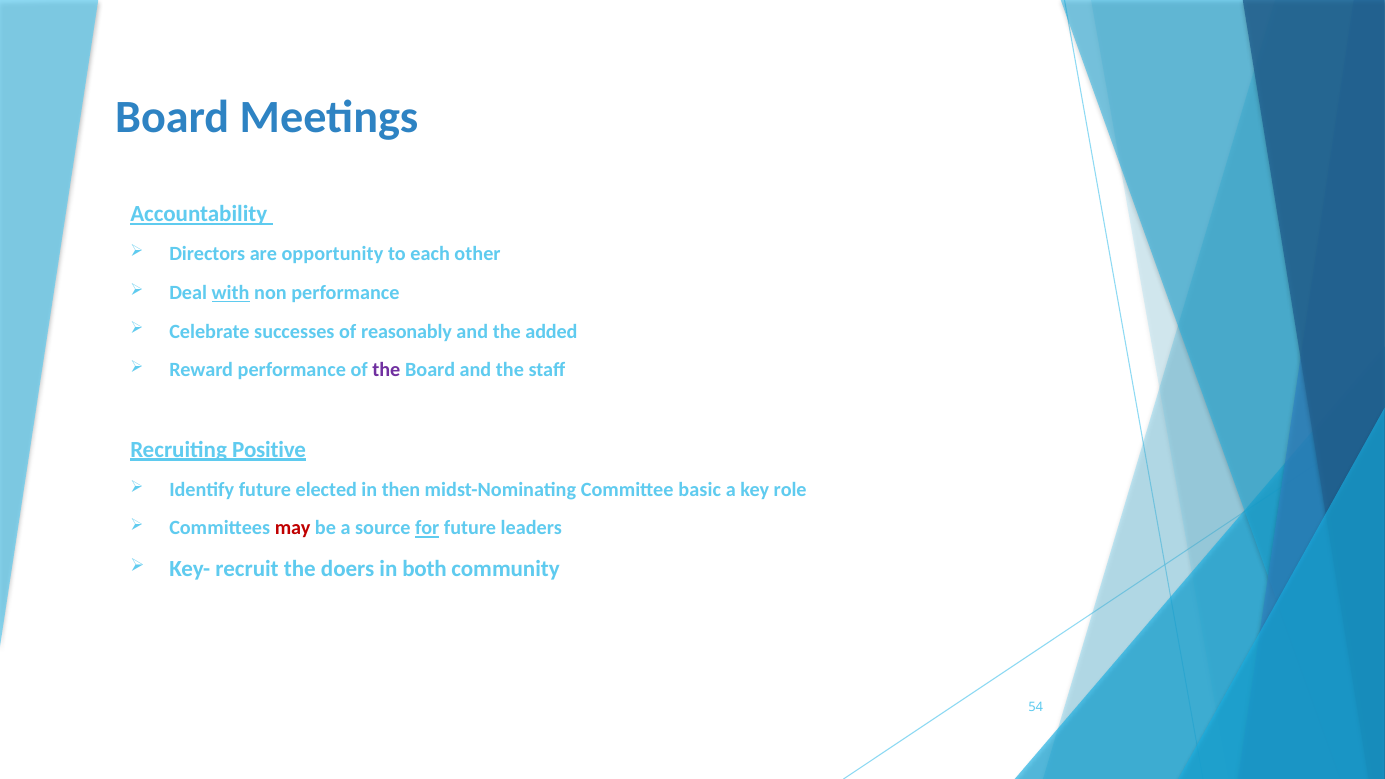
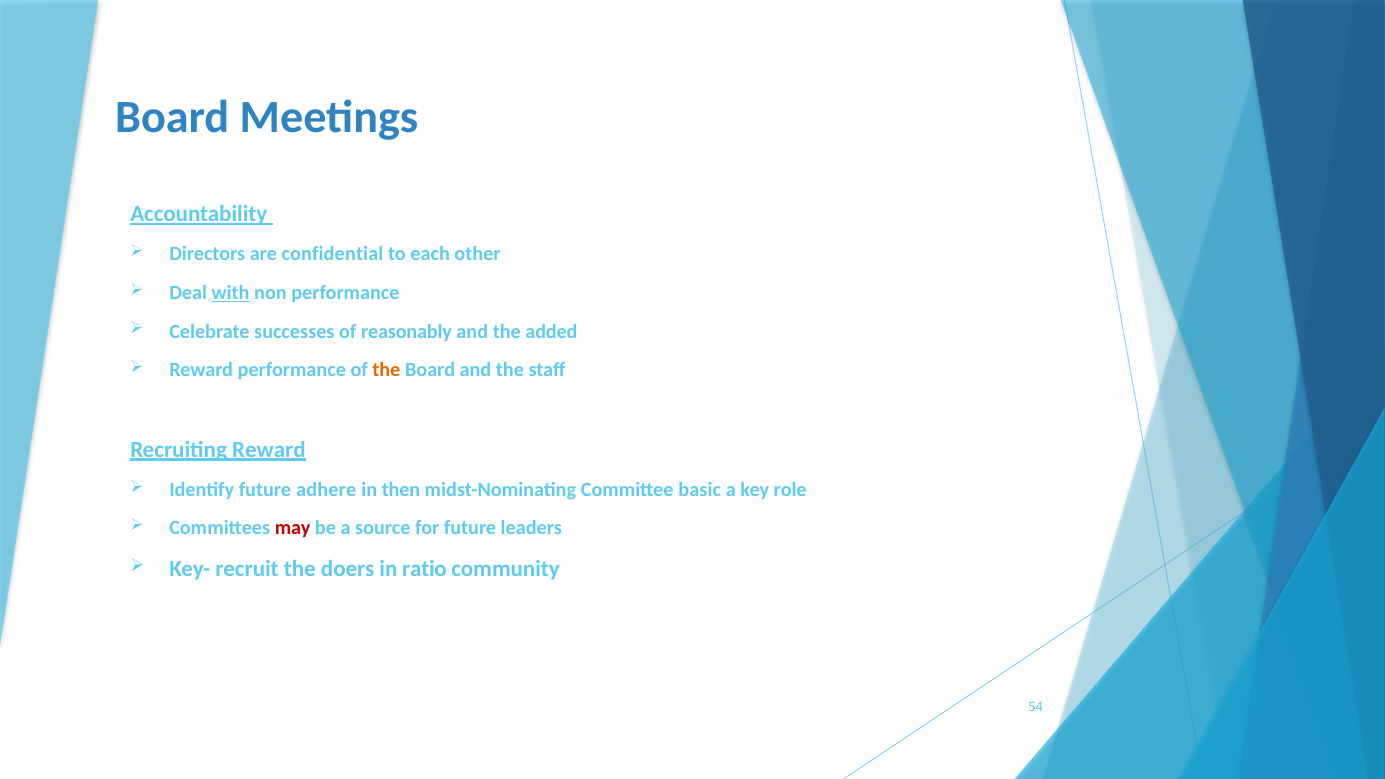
opportunity: opportunity -> confidential
the at (386, 370) colour: purple -> orange
Recruiting Positive: Positive -> Reward
elected: elected -> adhere
for underline: present -> none
both: both -> ratio
